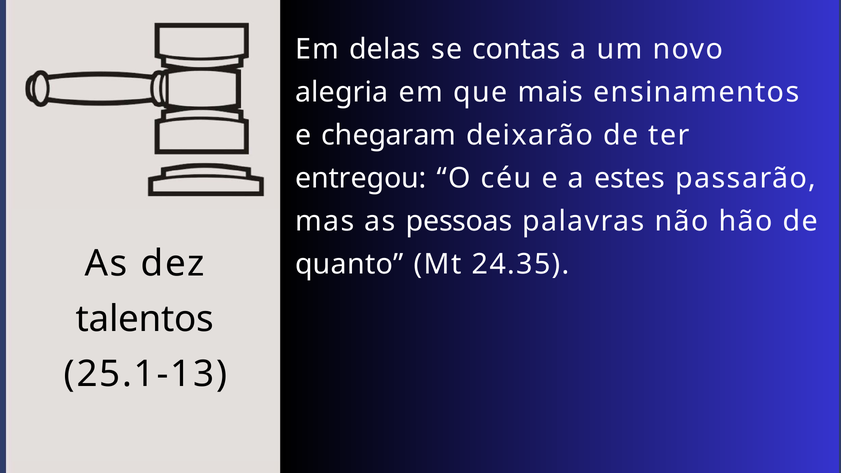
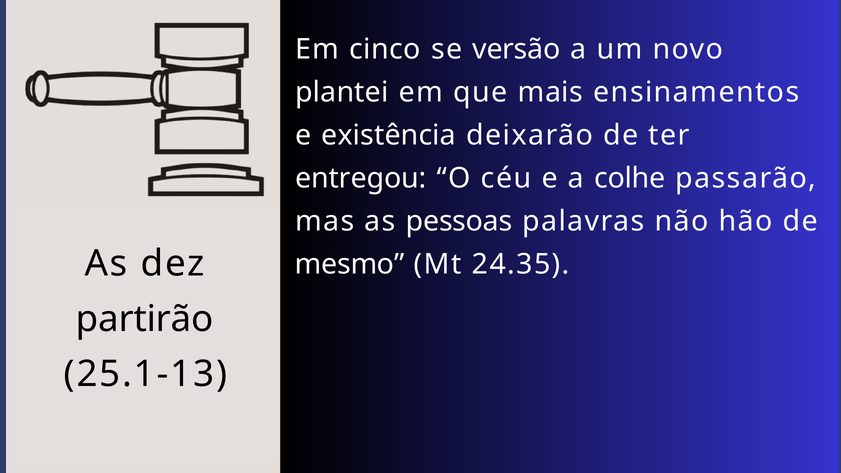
delas: delas -> cinco
contas: contas -> versão
alegria: alegria -> plantei
chegaram: chegaram -> existência
estes: estes -> colhe
quanto: quanto -> mesmo
talentos: talentos -> partirão
